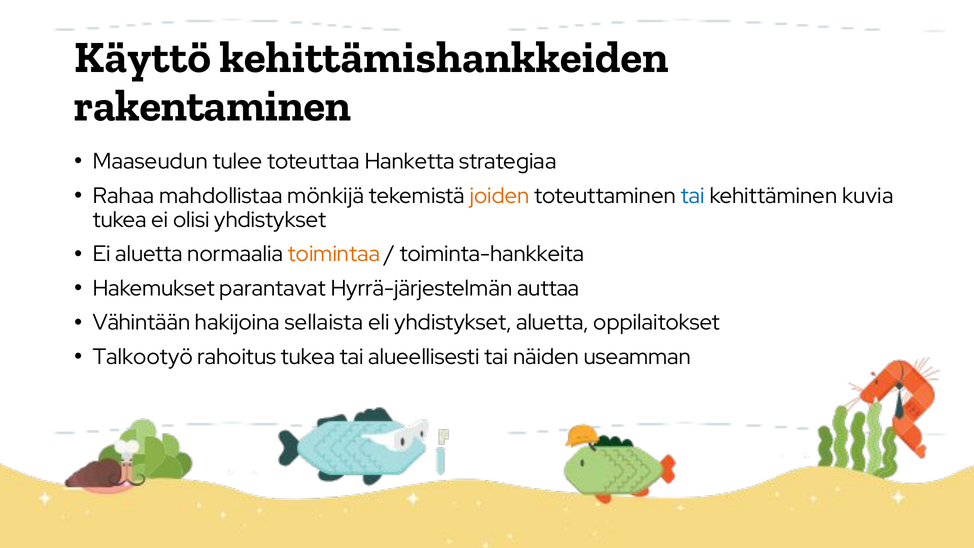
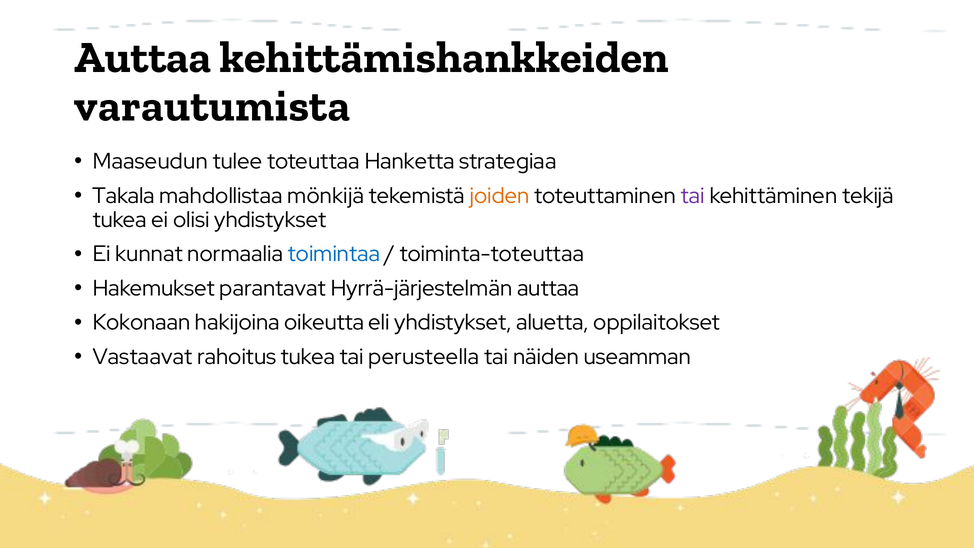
Käyttö at (143, 58): Käyttö -> Auttaa
rakentaminen: rakentaminen -> varautumista
Rahaa: Rahaa -> Takala
tai at (693, 196) colour: blue -> purple
kuvia: kuvia -> tekijä
Ei aluetta: aluetta -> kunnat
toimintaa colour: orange -> blue
toiminta-hankkeita: toiminta-hankkeita -> toiminta-toteuttaa
Vähintään: Vähintään -> Kokonaan
sellaista: sellaista -> oikeutta
Talkootyö: Talkootyö -> Vastaavat
alueellisesti: alueellisesti -> perusteella
